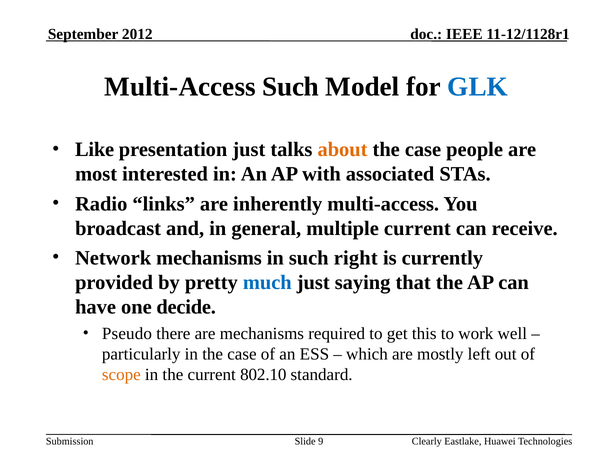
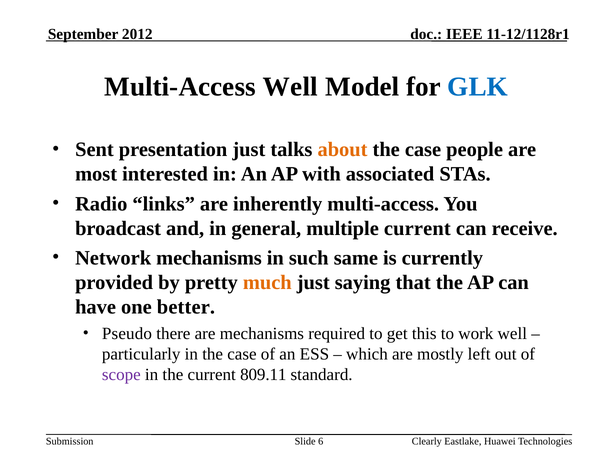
Multi-Access Such: Such -> Well
Like: Like -> Sent
right: right -> same
much colour: blue -> orange
decide: decide -> better
scope colour: orange -> purple
802.10: 802.10 -> 809.11
9: 9 -> 6
